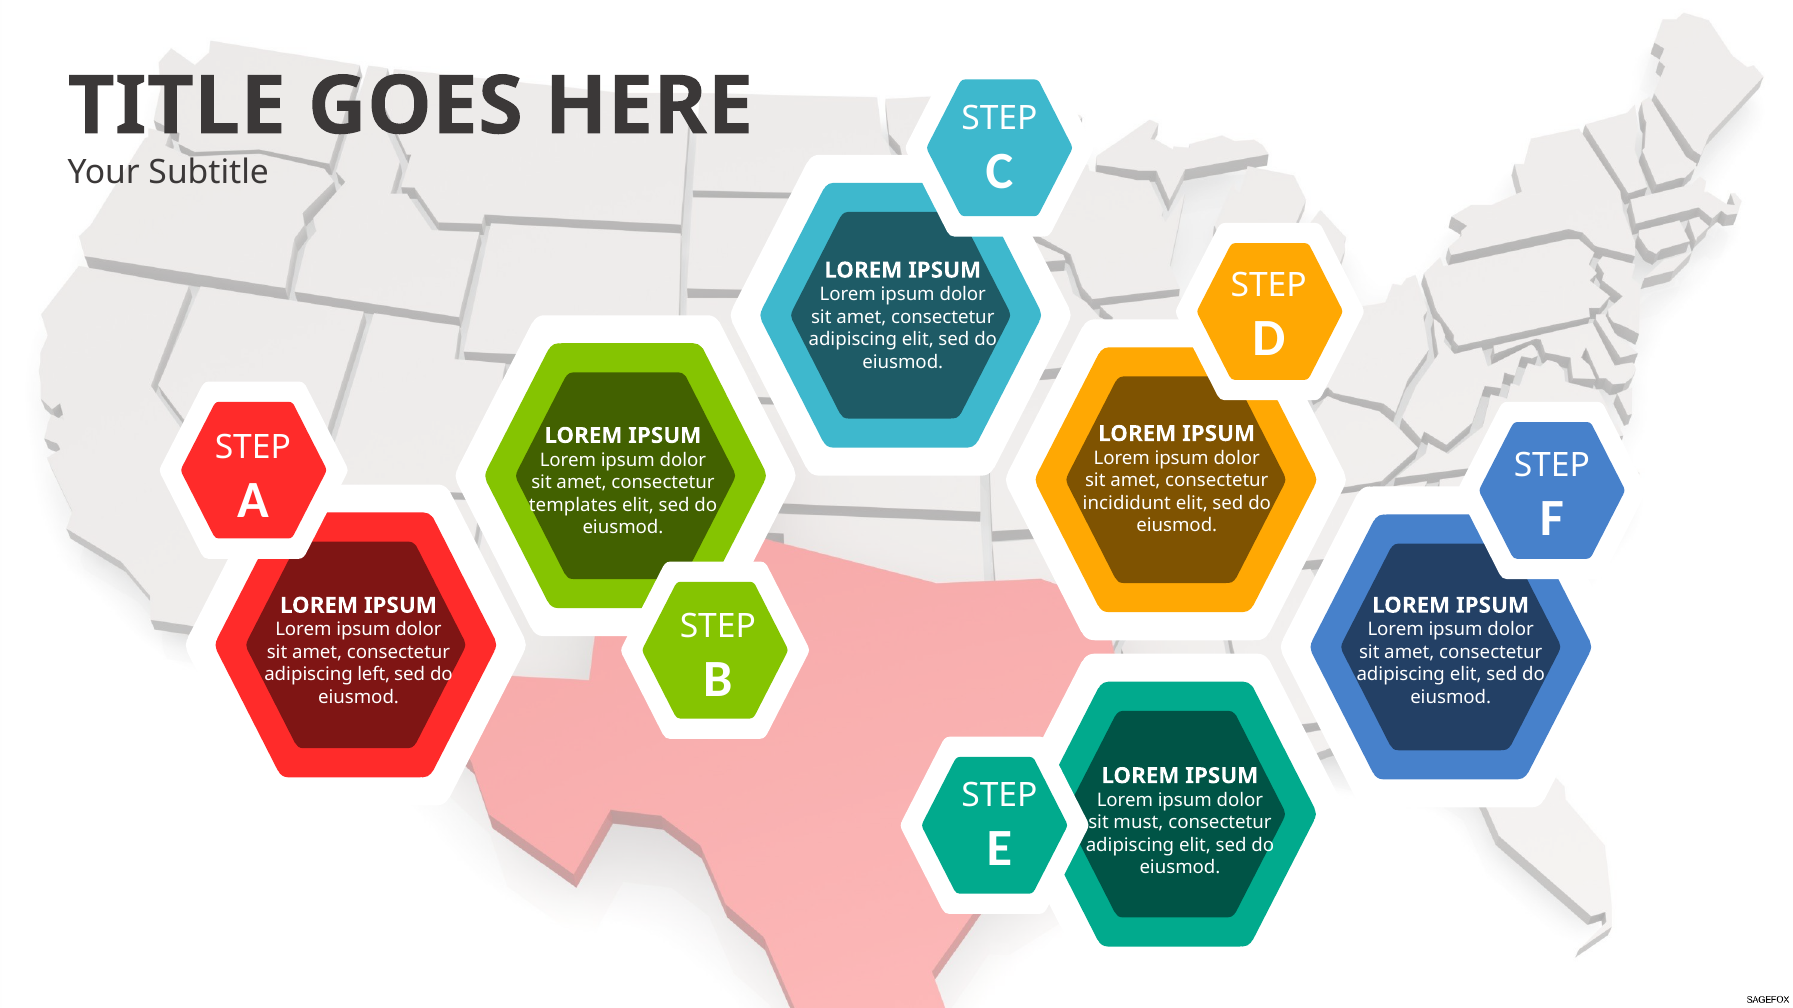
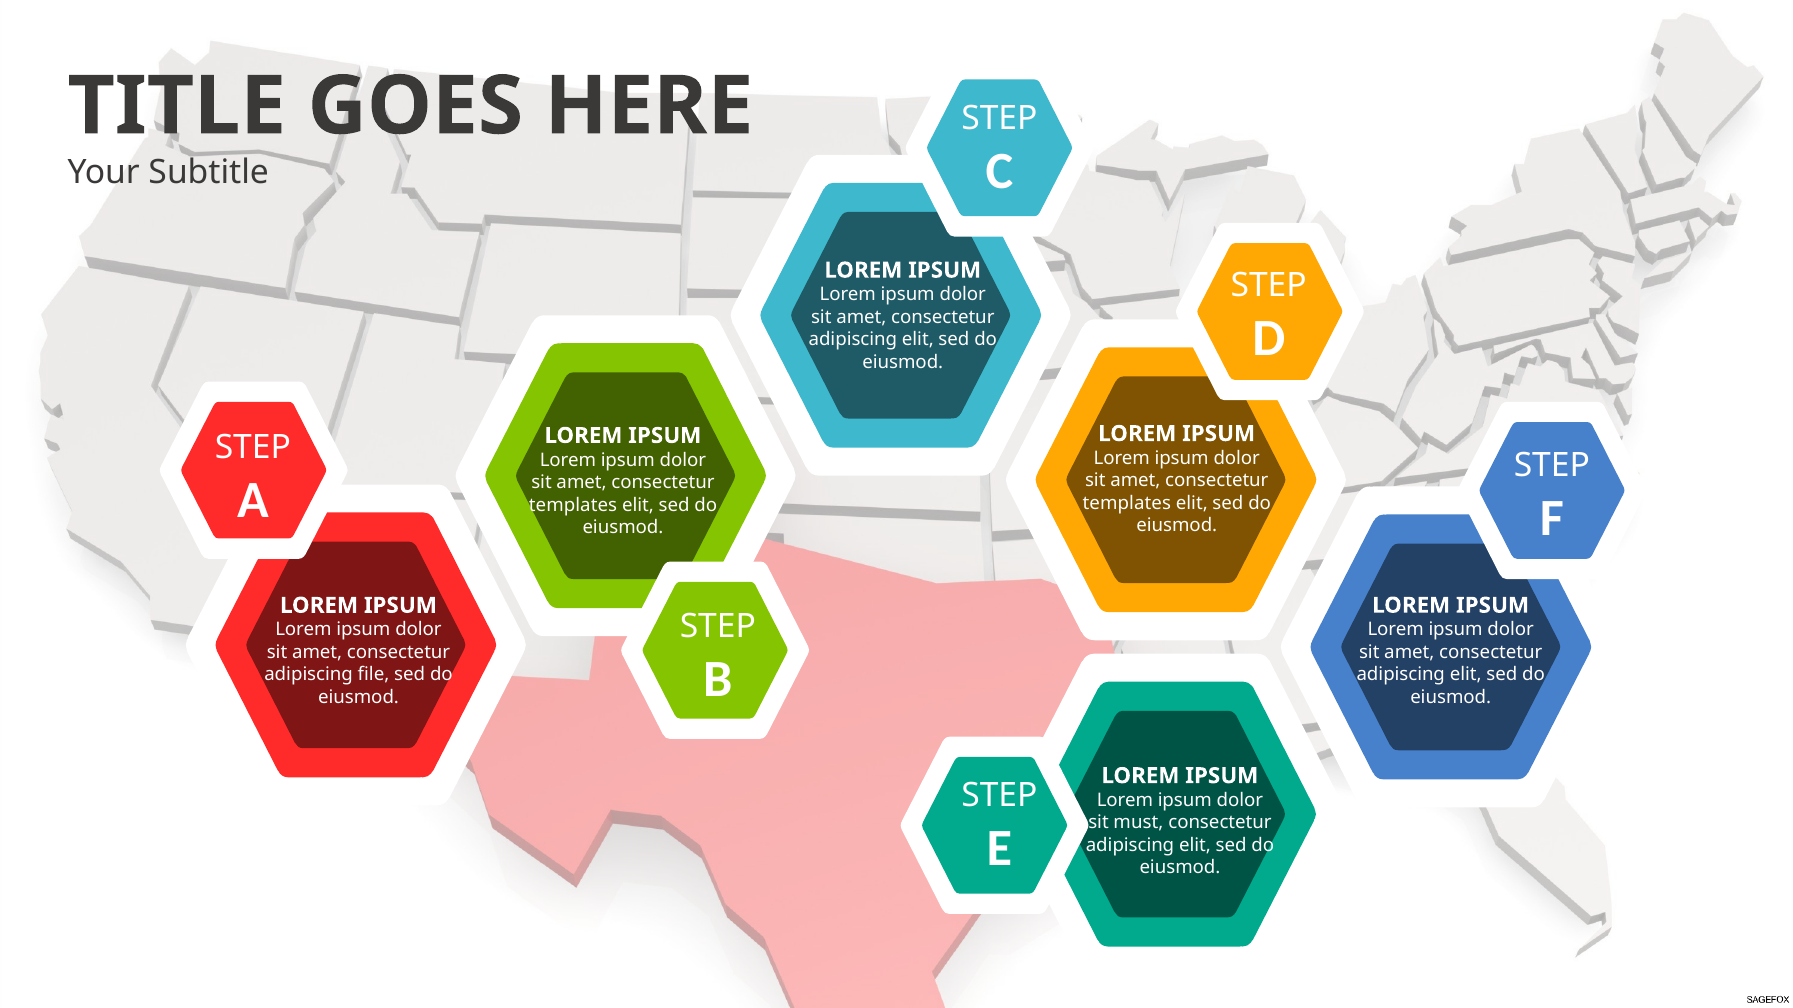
incididunt at (1127, 503): incididunt -> templates
left: left -> file
